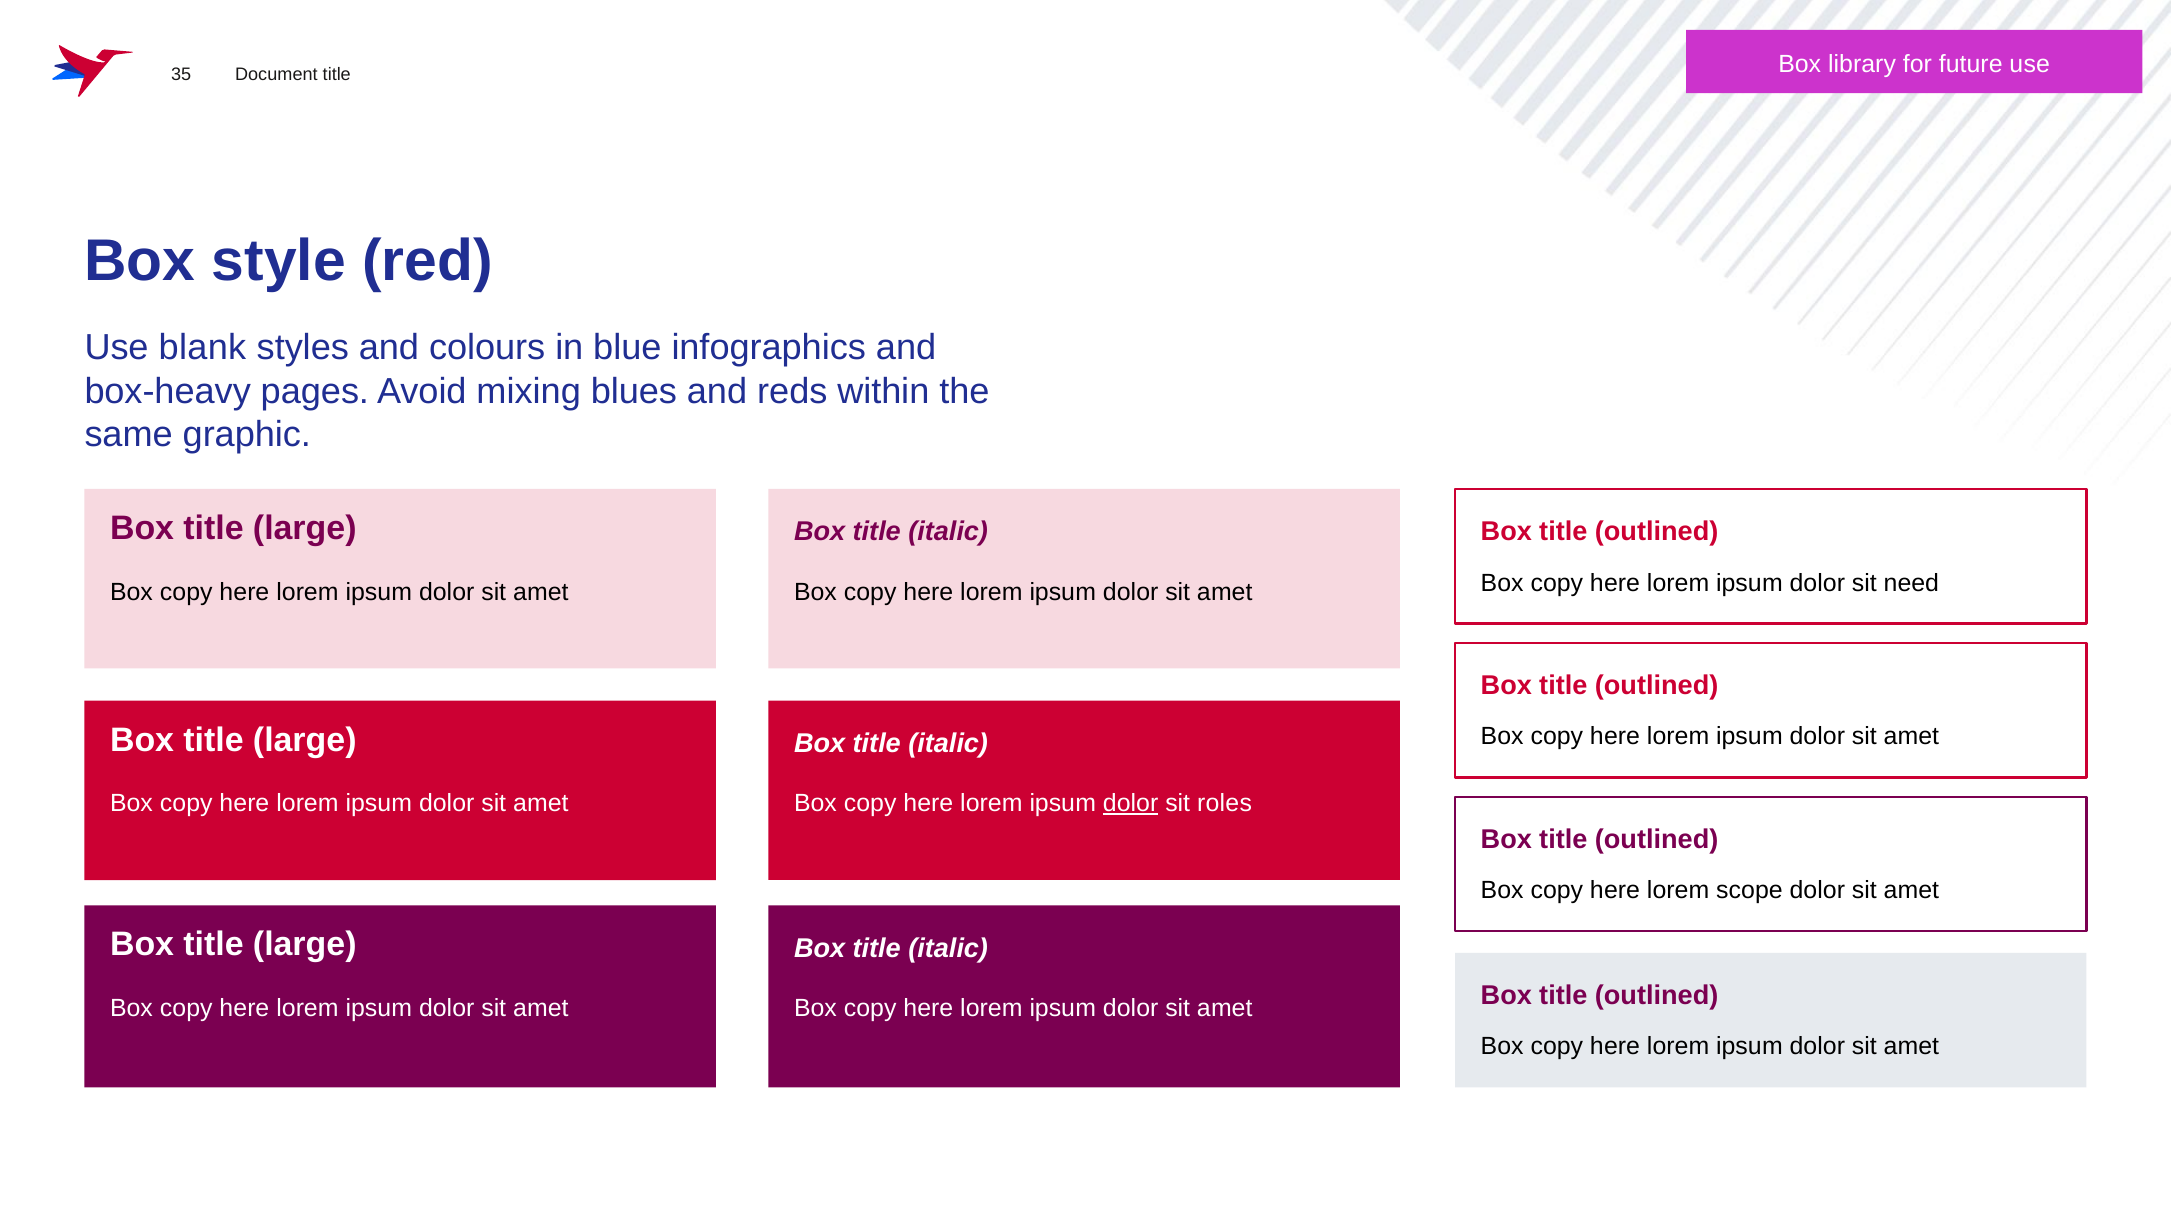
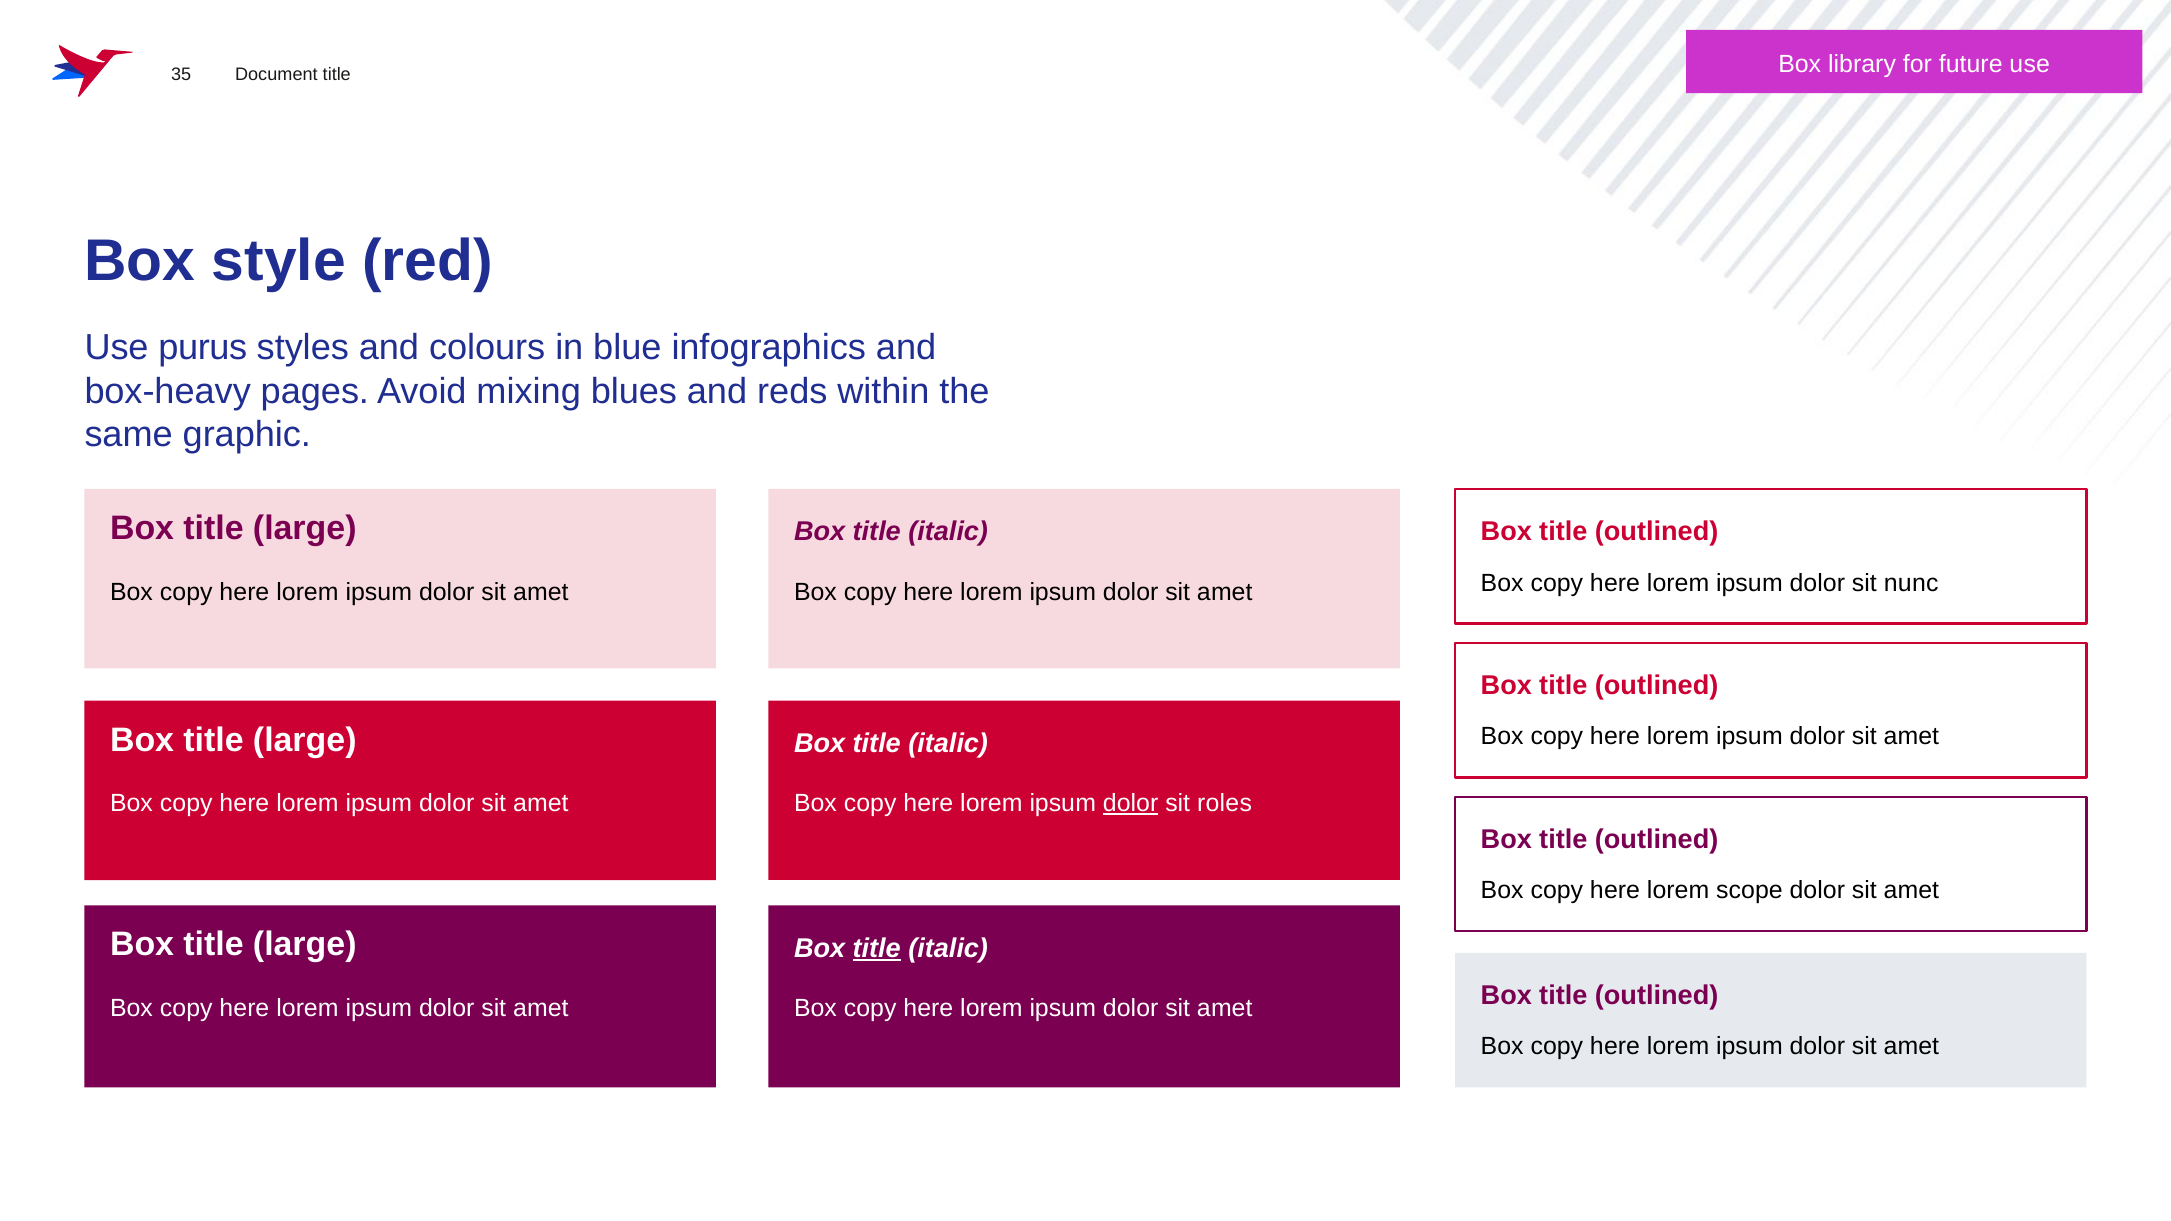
blank: blank -> purus
need: need -> nunc
title at (877, 948) underline: none -> present
